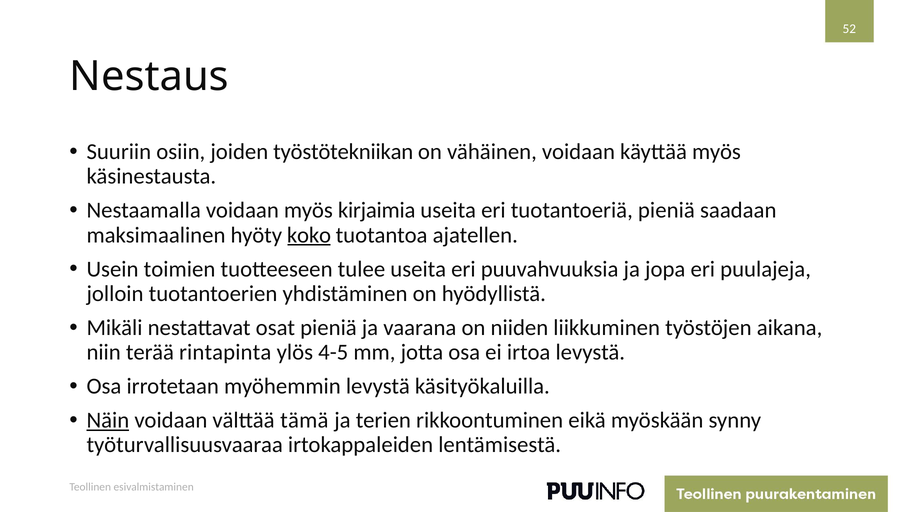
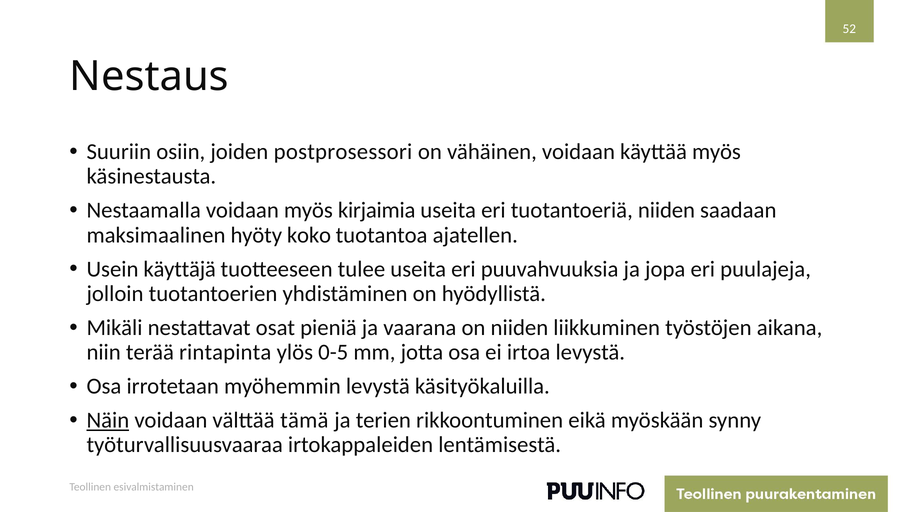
työstötekniikan: työstötekniikan -> postprosessori
tuotantoeriä pieniä: pieniä -> niiden
koko underline: present -> none
toimien: toimien -> käyttäjä
4-5: 4-5 -> 0-5
